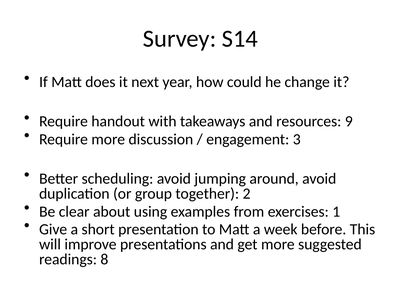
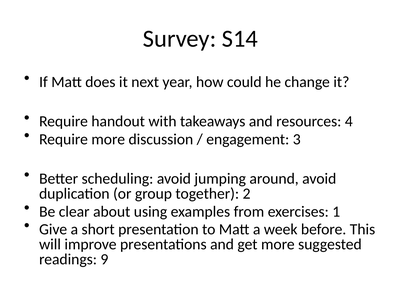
9: 9 -> 4
8: 8 -> 9
